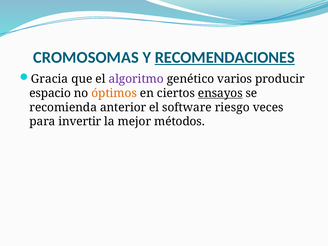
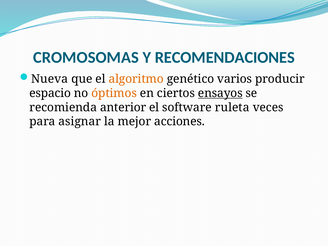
RECOMENDACIONES underline: present -> none
Gracia: Gracia -> Nueva
algoritmo colour: purple -> orange
riesgo: riesgo -> ruleta
invertir: invertir -> asignar
métodos: métodos -> acciones
